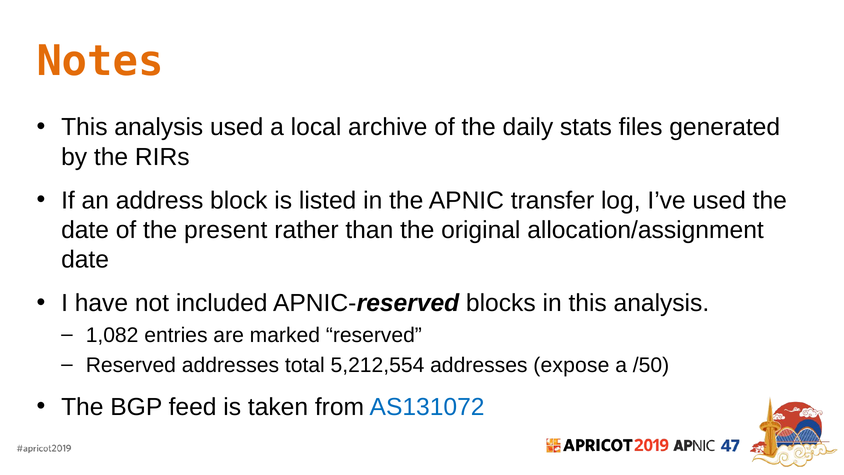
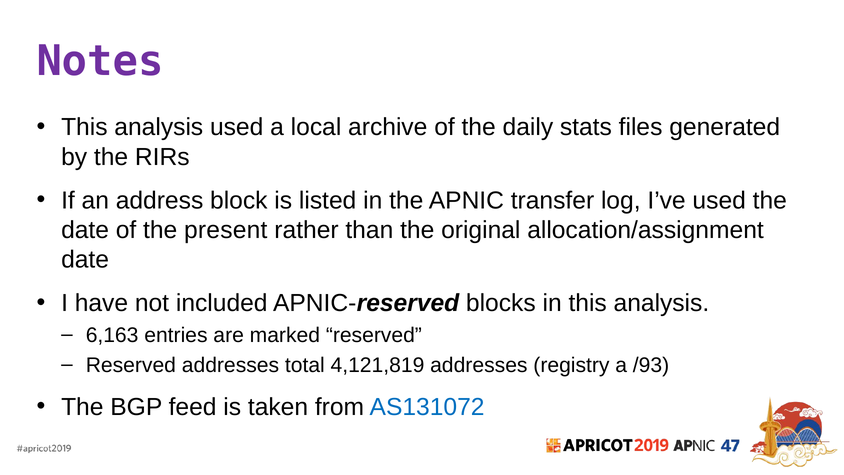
Notes colour: orange -> purple
1,082: 1,082 -> 6,163
5,212,554: 5,212,554 -> 4,121,819
expose: expose -> registry
/50: /50 -> /93
